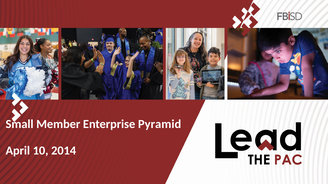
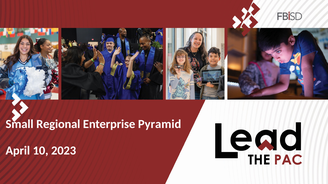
Member: Member -> Regional
2014: 2014 -> 2023
